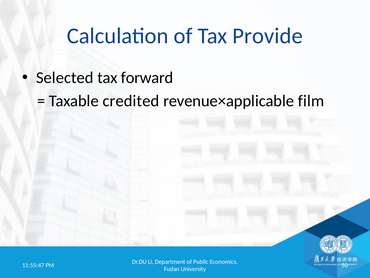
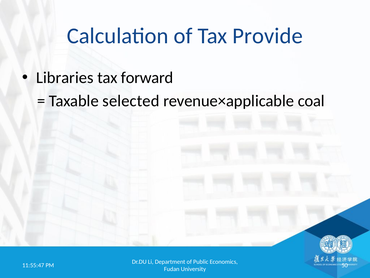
Selected: Selected -> Libraries
credited: credited -> selected
film: film -> coal
